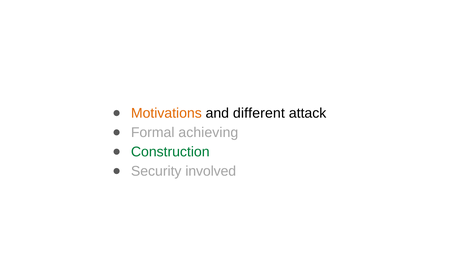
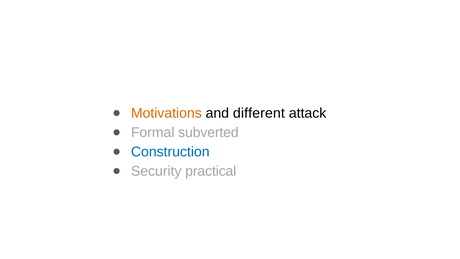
achieving: achieving -> subverted
Construction colour: green -> blue
involved: involved -> practical
